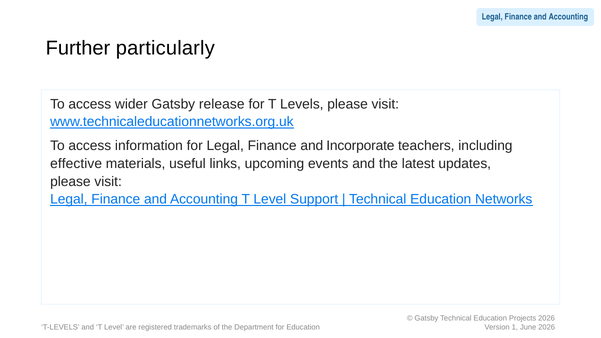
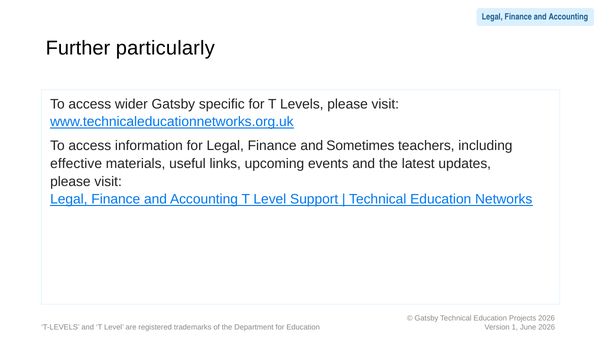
release: release -> specific
Incorporate: Incorporate -> Sometimes
